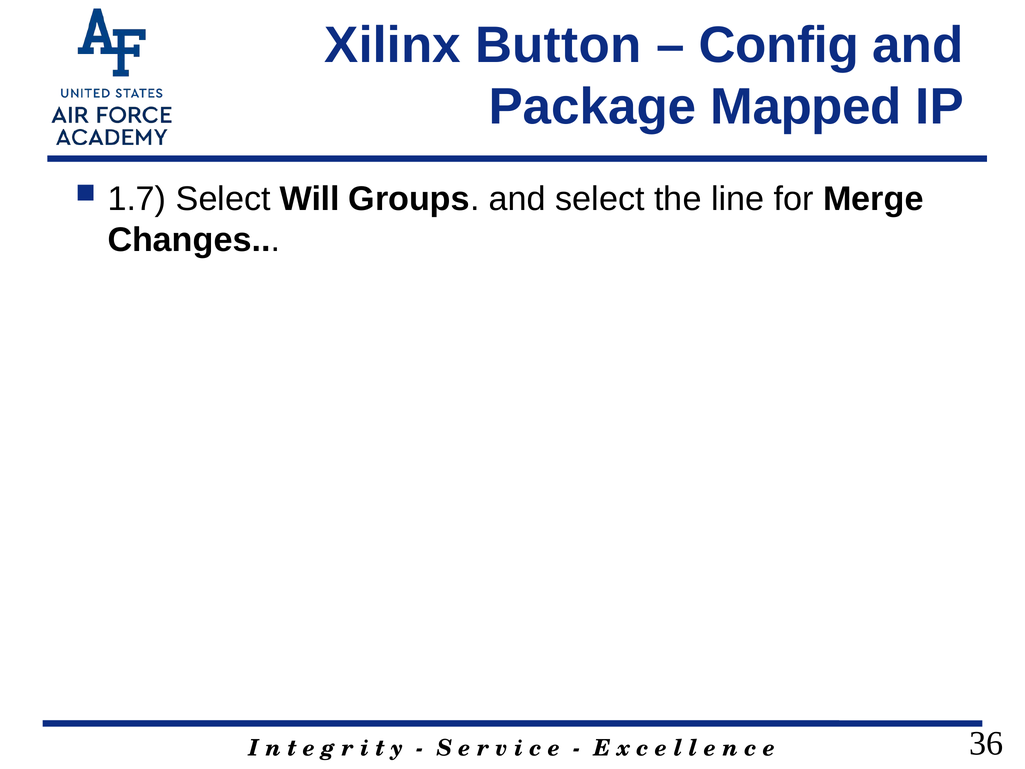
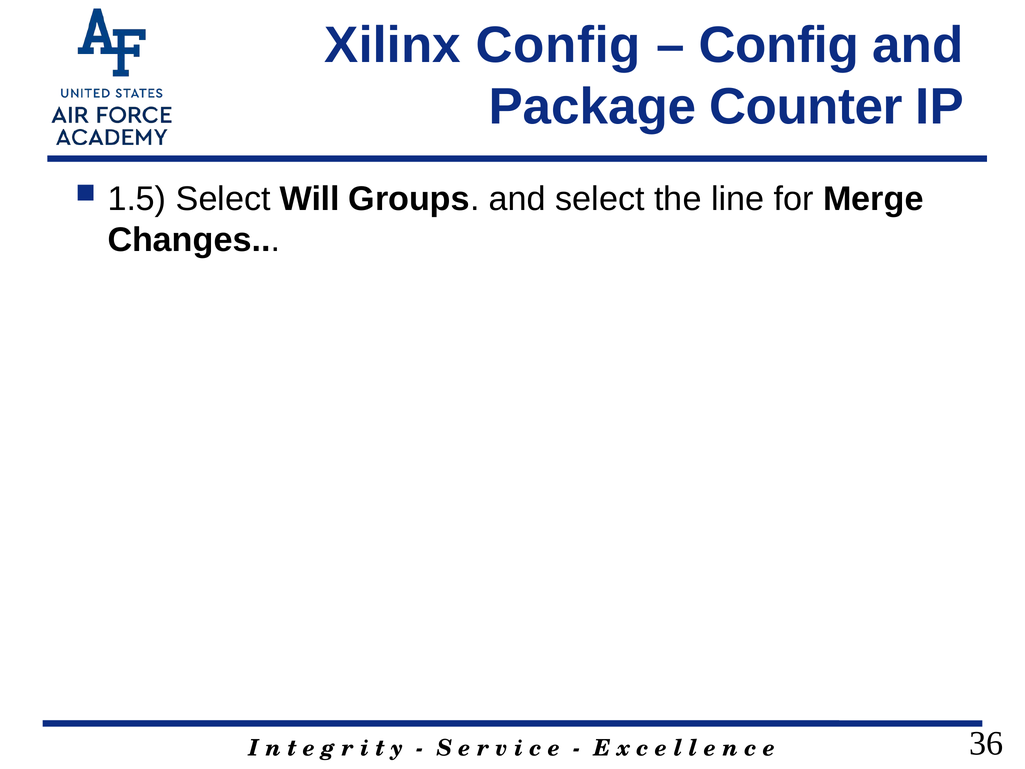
Xilinx Button: Button -> Config
Mapped: Mapped -> Counter
1.7: 1.7 -> 1.5
